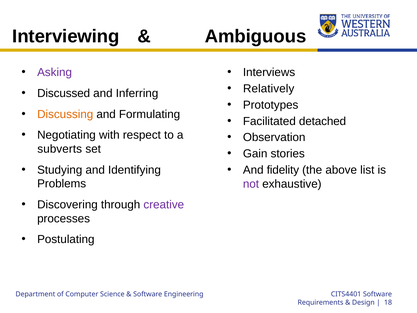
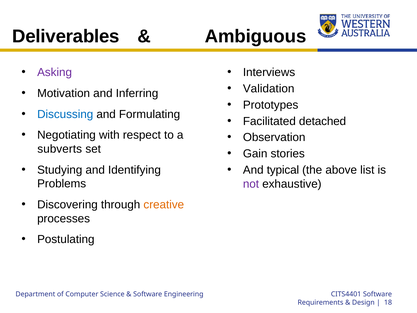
Interviewing: Interviewing -> Deliverables
Relatively: Relatively -> Validation
Discussed: Discussed -> Motivation
Discussing colour: orange -> blue
fidelity: fidelity -> typical
creative colour: purple -> orange
